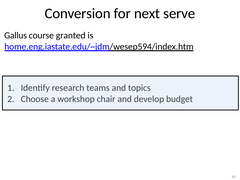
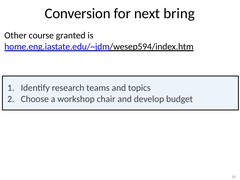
serve: serve -> bring
Gallus: Gallus -> Other
